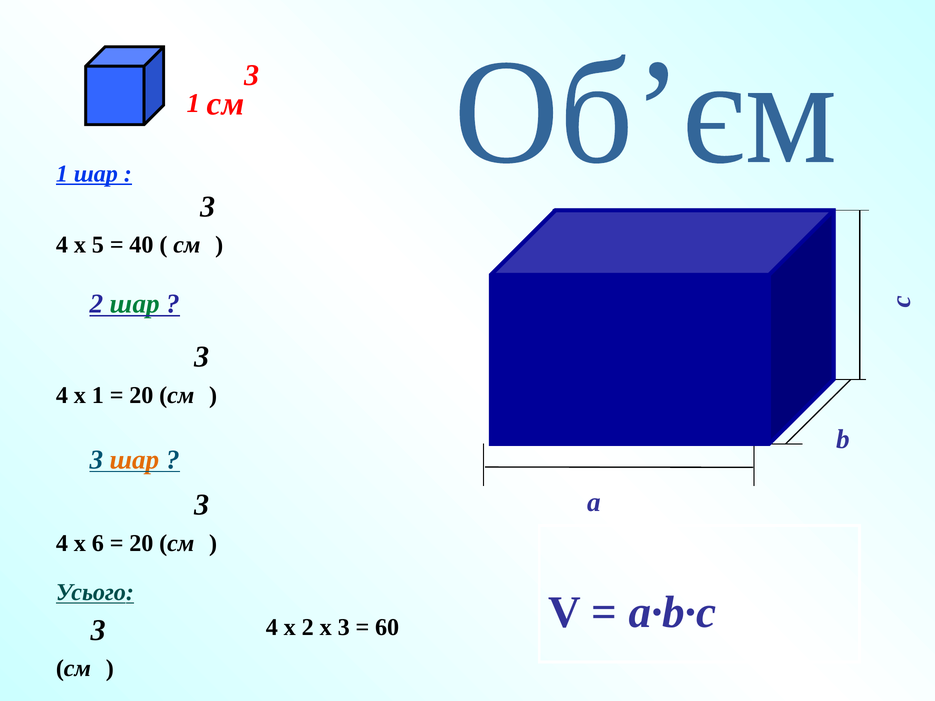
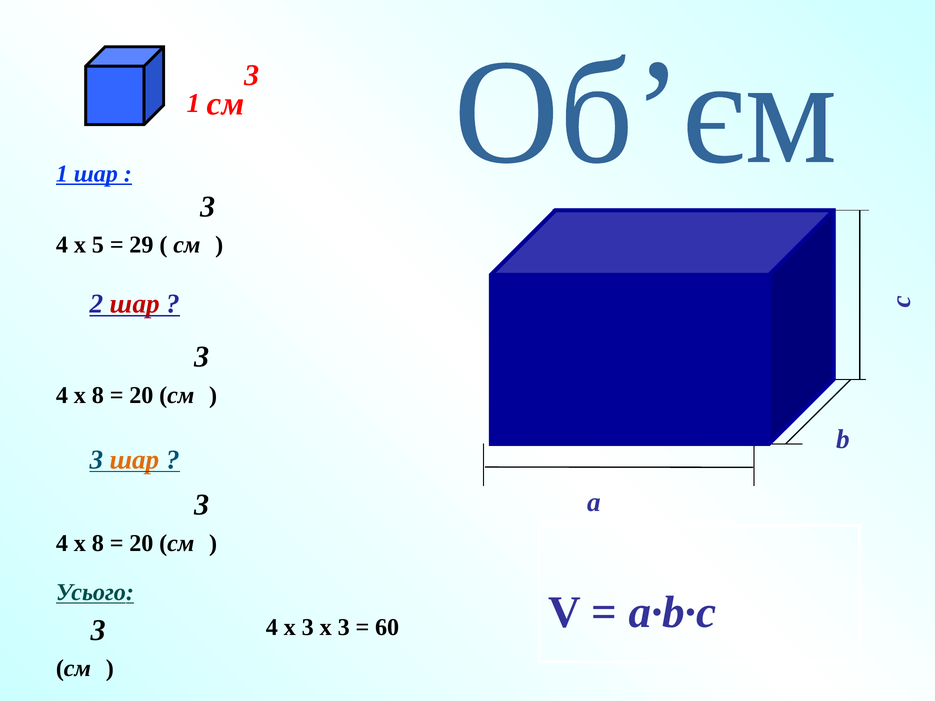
40: 40 -> 29
шар at (135, 304) colour: green -> red
1 at (98, 395): 1 -> 8
6 at (98, 543): 6 -> 8
4 x 2: 2 -> 3
